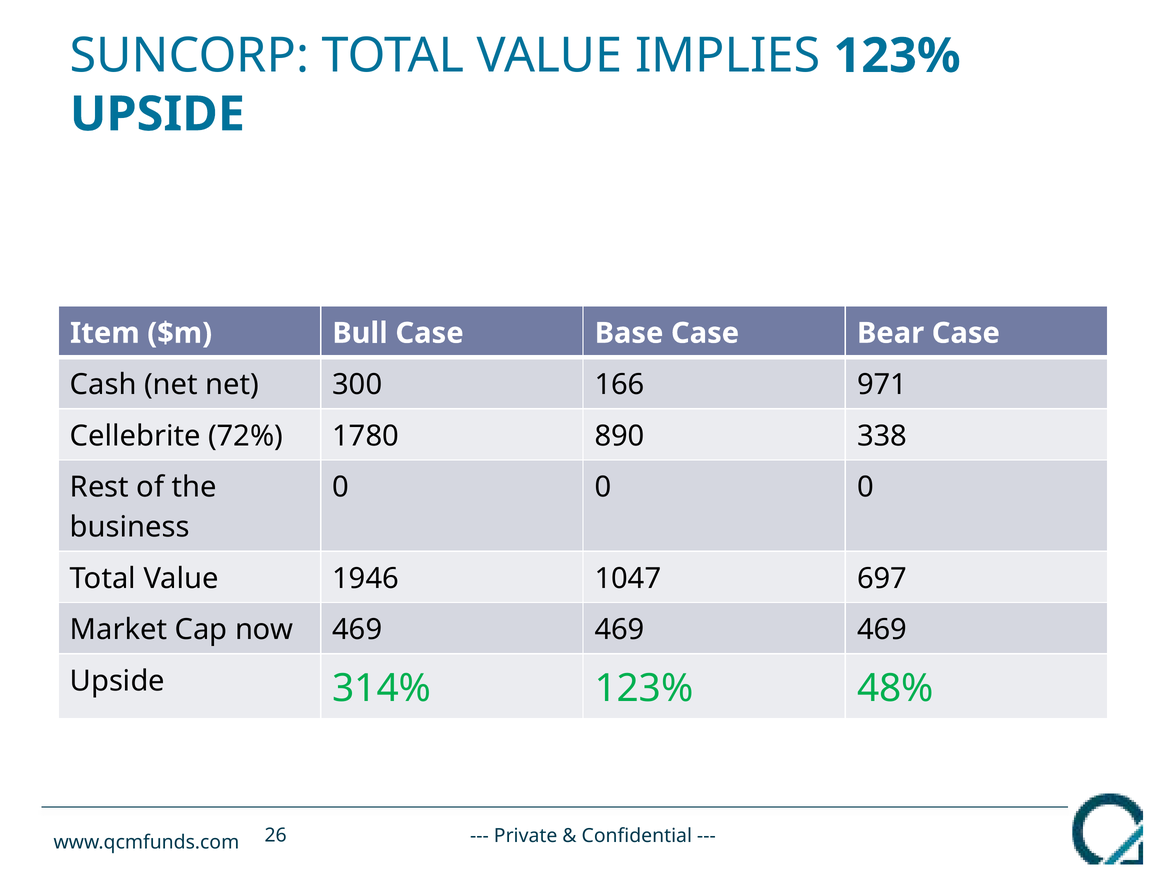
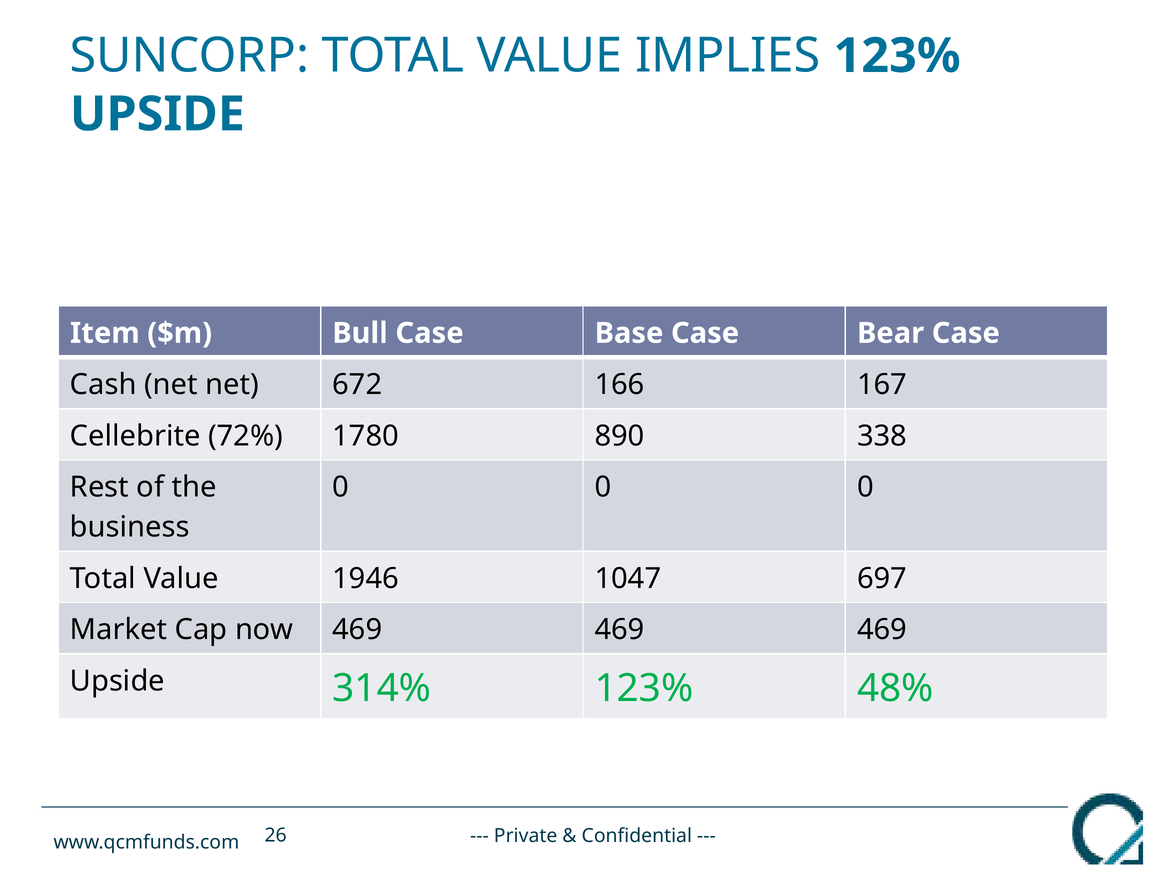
300: 300 -> 672
971: 971 -> 167
